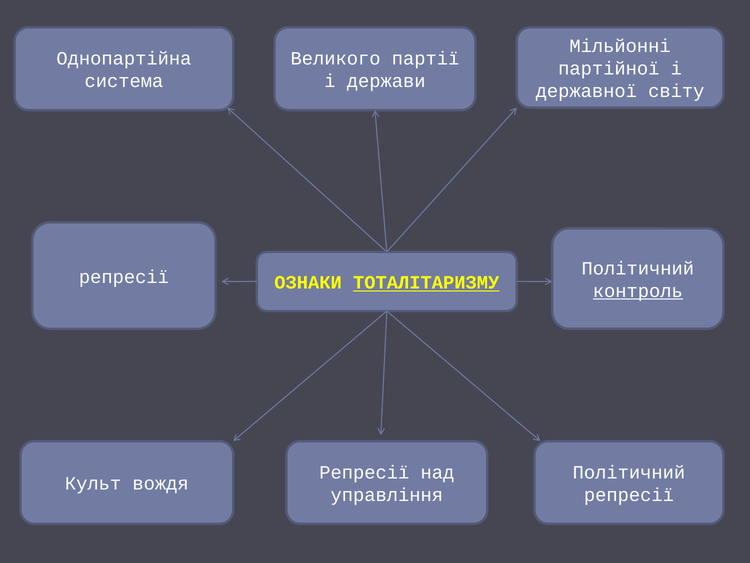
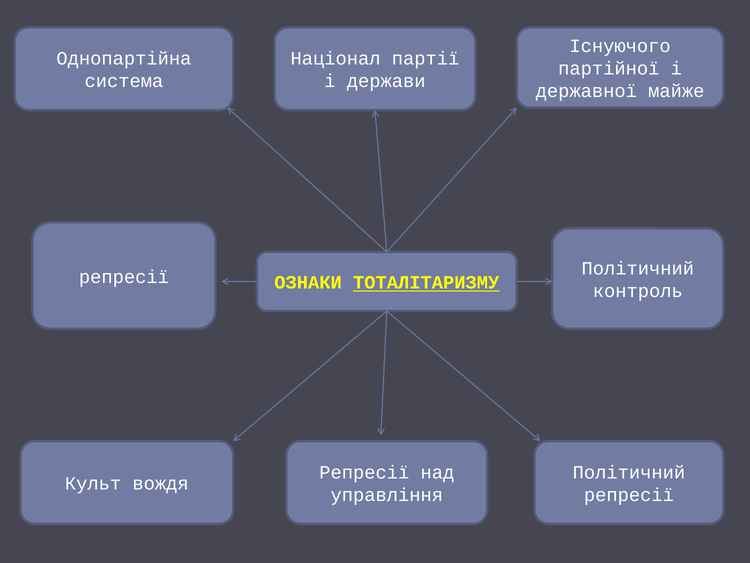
Мільйонні: Мільйонні -> Існуючого
Великого: Великого -> Націонал
світу: світу -> майже
контроль underline: present -> none
